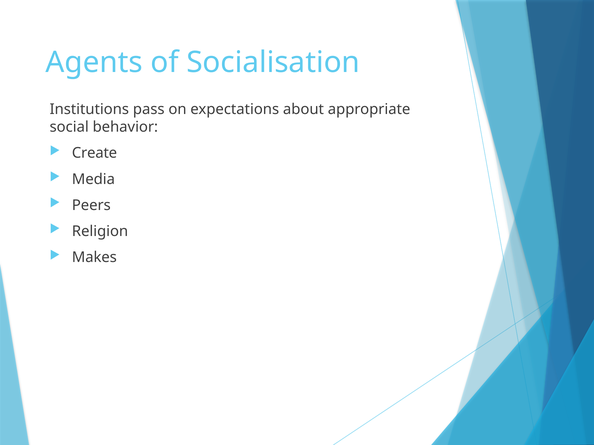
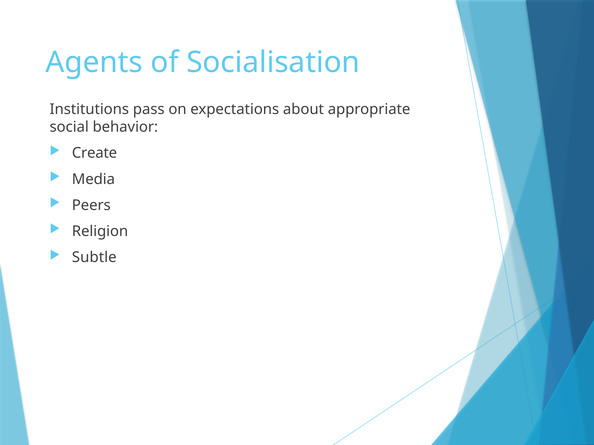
Makes: Makes -> Subtle
